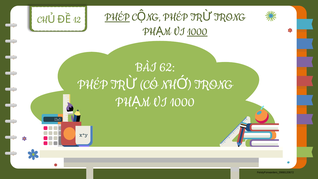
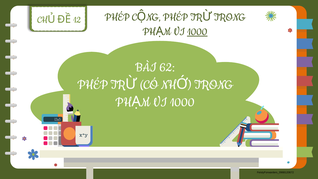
PHÉP at (117, 17) underline: present -> none
